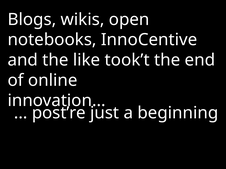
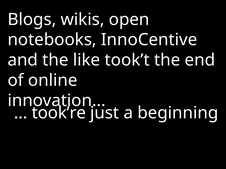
post’re: post’re -> took’re
